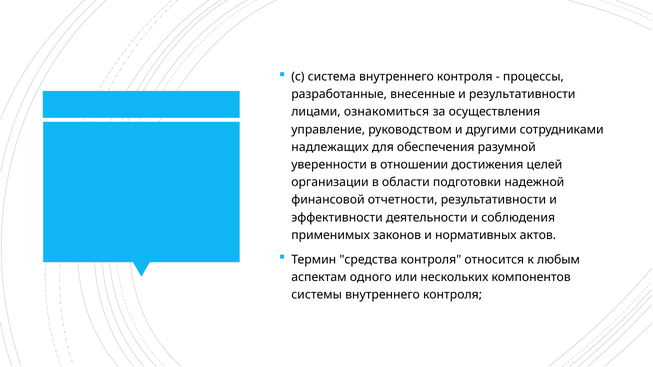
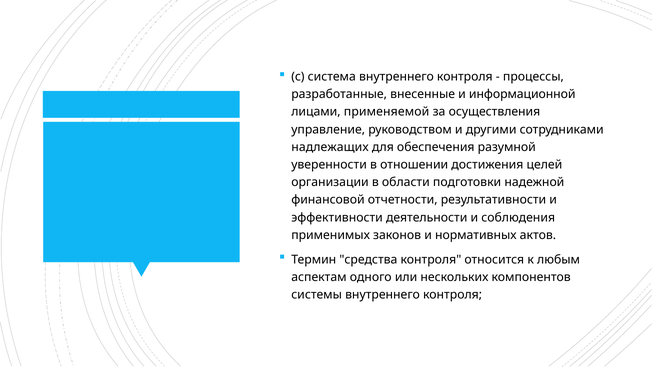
и результативности: результативности -> информационной
ознакомиться: ознакомиться -> применяемой
